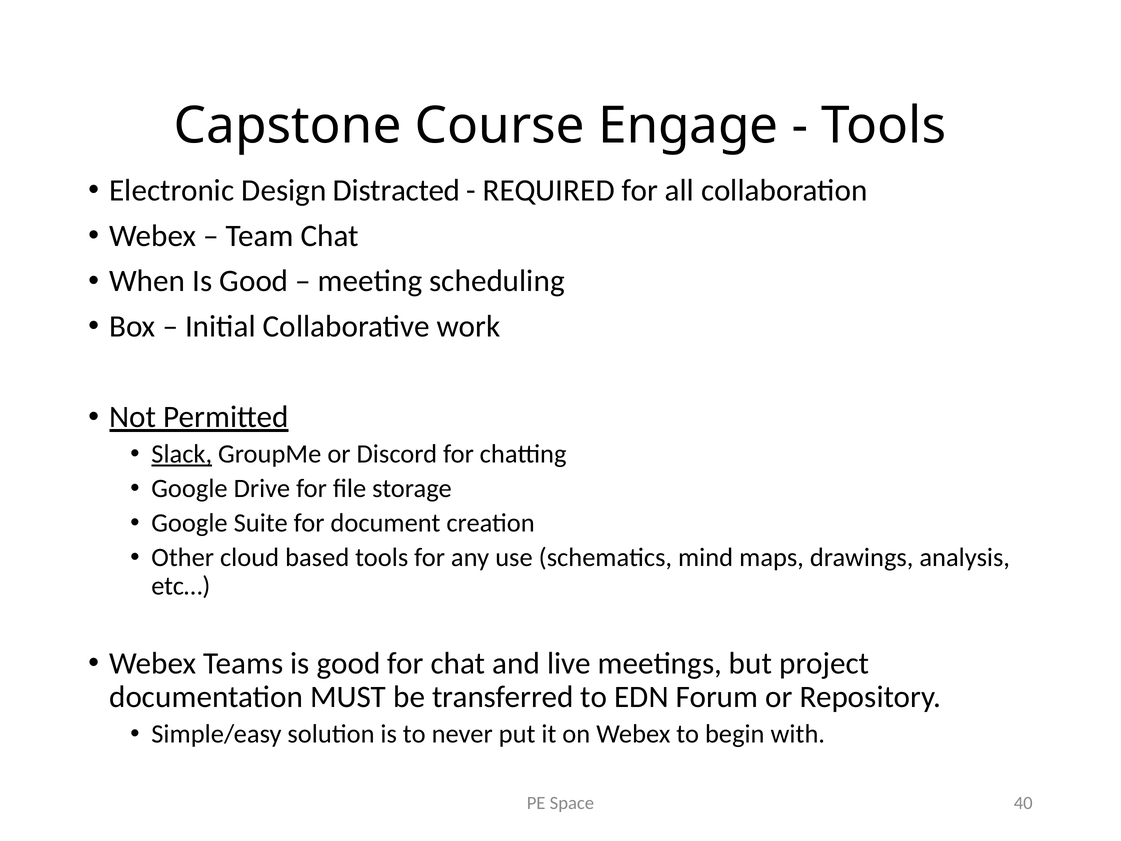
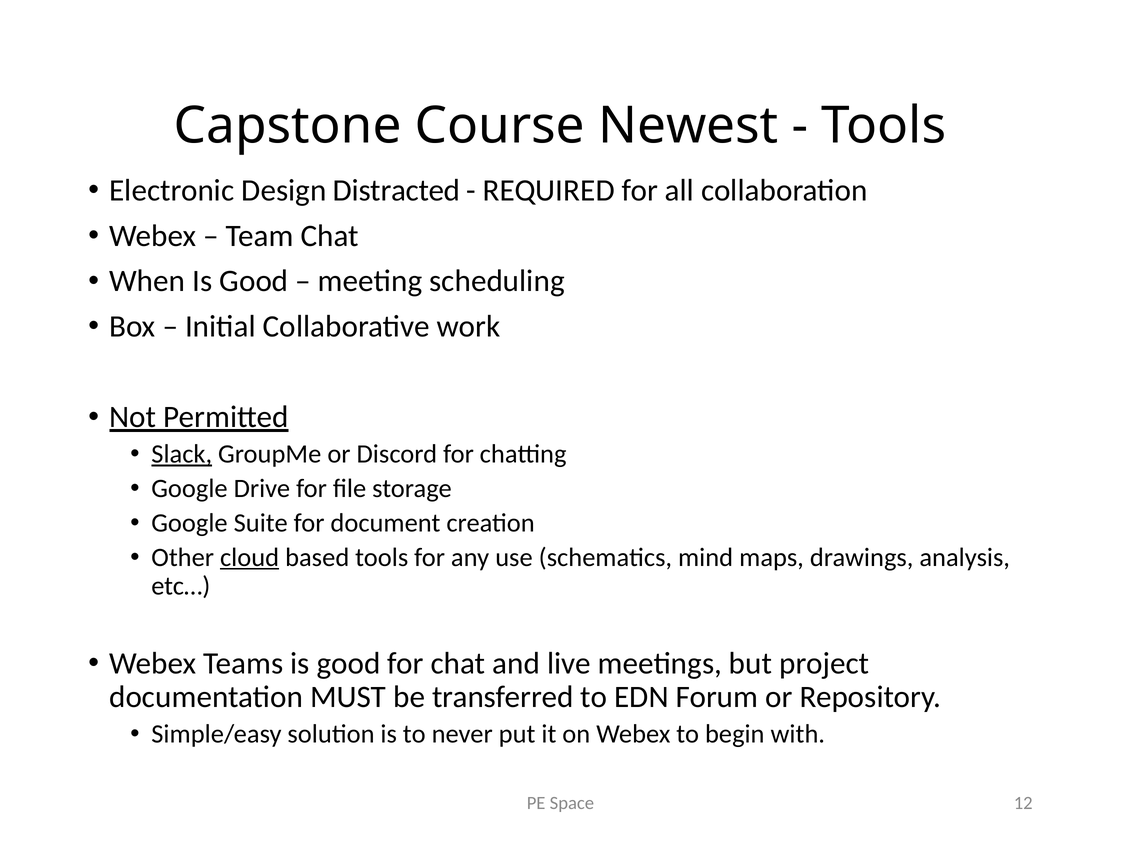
Engage: Engage -> Newest
cloud underline: none -> present
40: 40 -> 12
